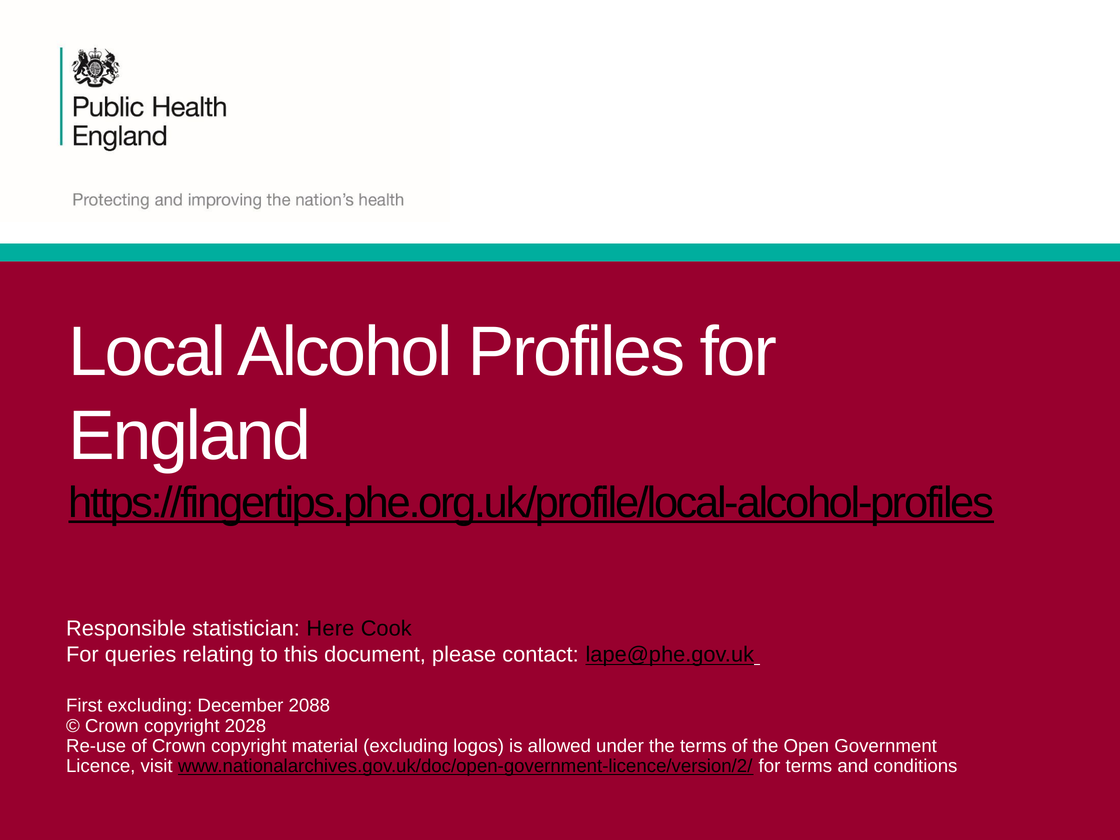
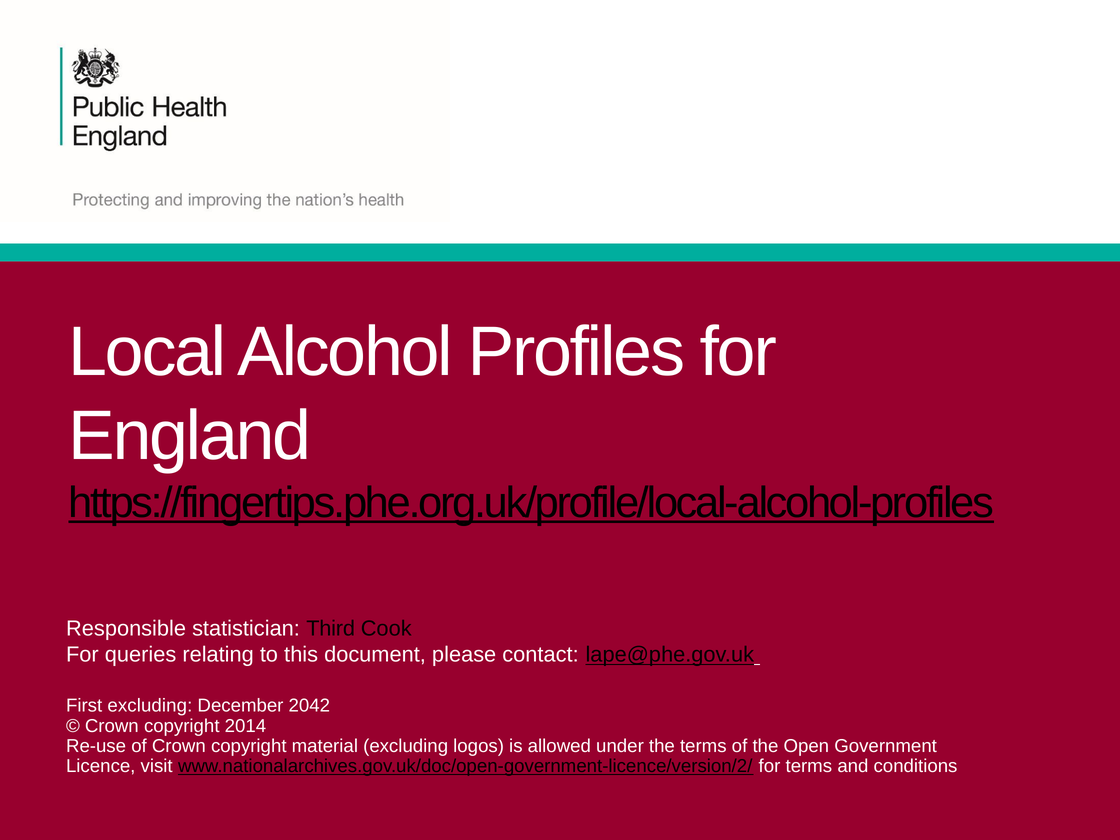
Here: Here -> Third
2088: 2088 -> 2042
2028: 2028 -> 2014
